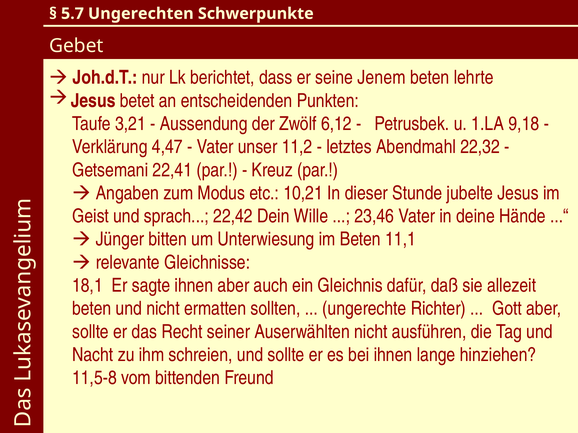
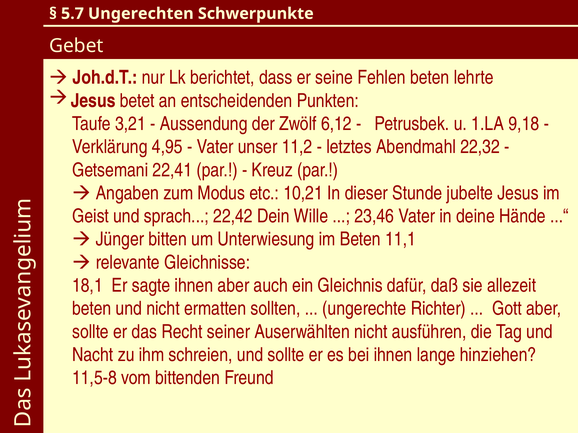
Jenem: Jenem -> Fehlen
4,47: 4,47 -> 4,95
